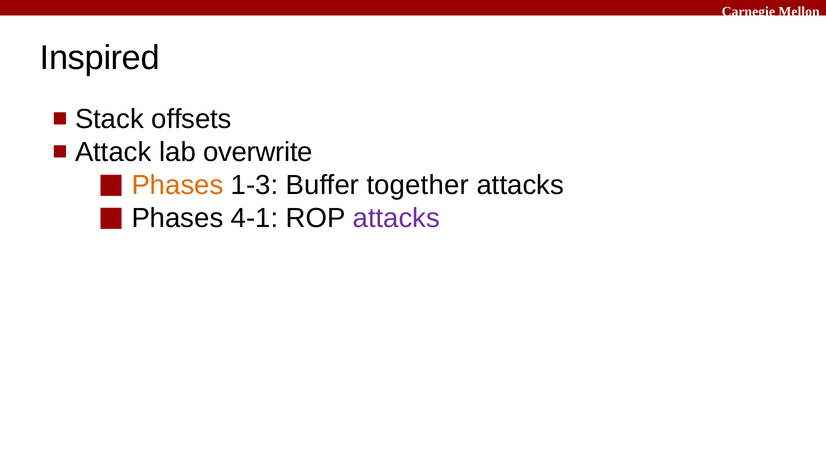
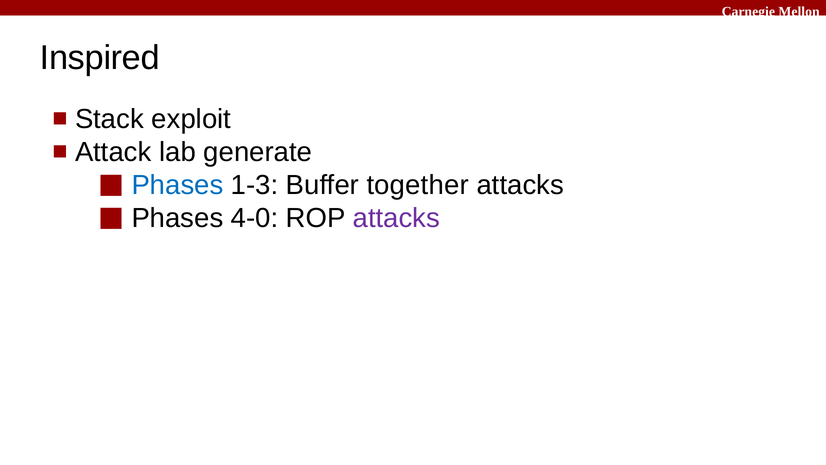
offsets: offsets -> exploit
overwrite: overwrite -> generate
Phases at (177, 185) colour: orange -> blue
4-1: 4-1 -> 4-0
